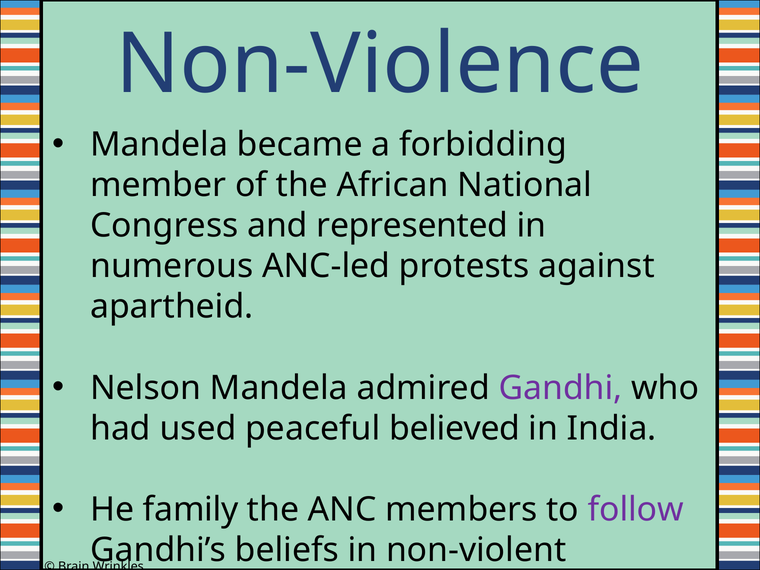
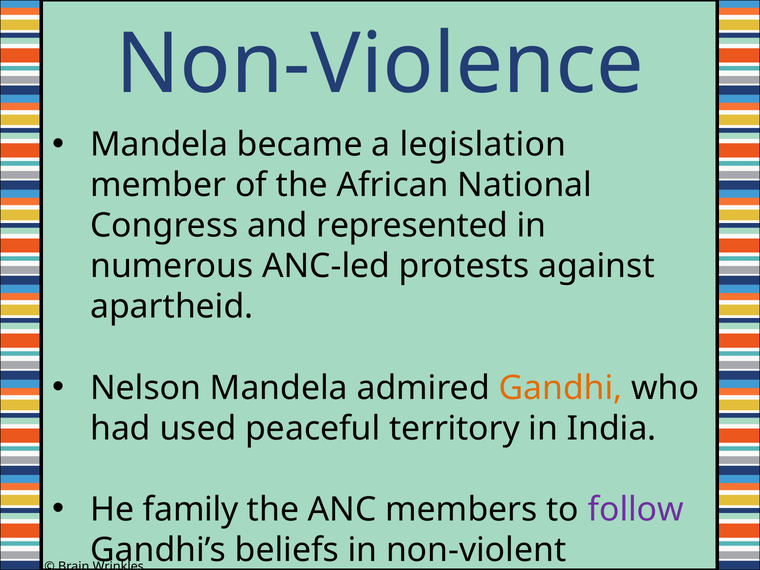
forbidding: forbidding -> legislation
Gandhi colour: purple -> orange
believed: believed -> territory
